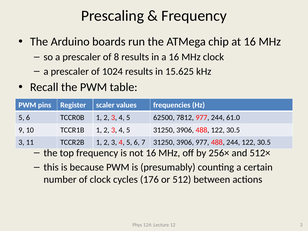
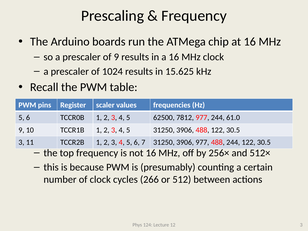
of 8: 8 -> 9
176: 176 -> 266
